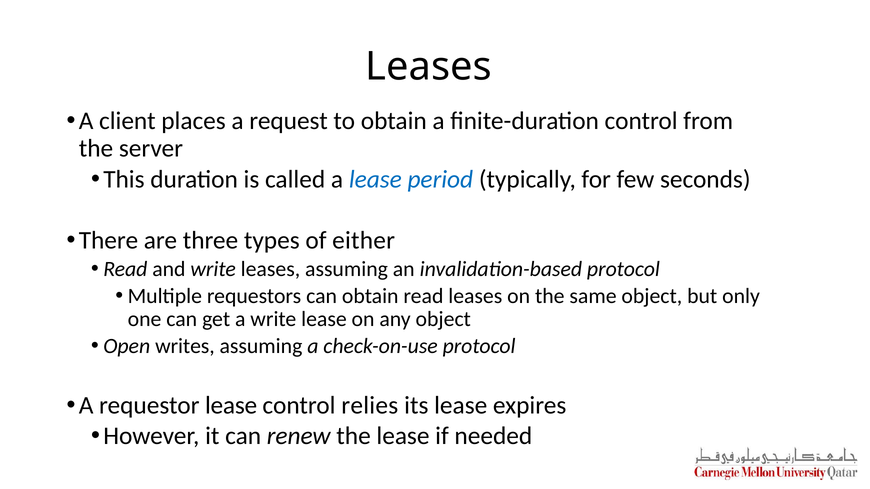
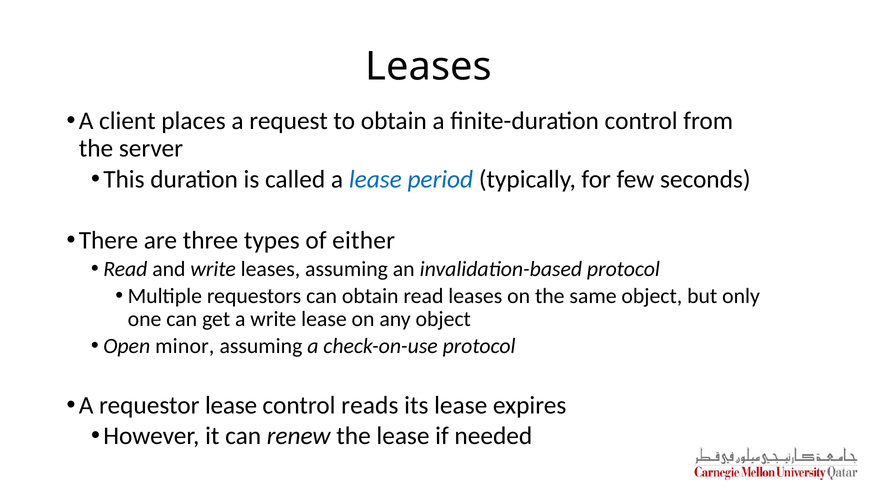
writes: writes -> minor
relies: relies -> reads
